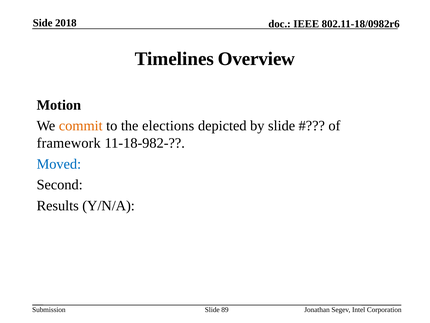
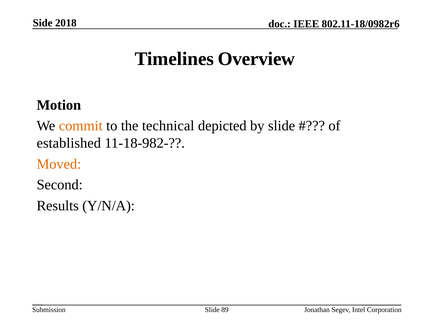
elections: elections -> technical
framework: framework -> established
Moved colour: blue -> orange
